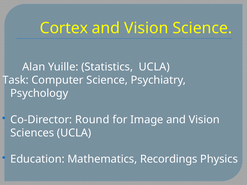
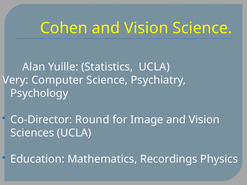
Cortex: Cortex -> Cohen
Task: Task -> Very
